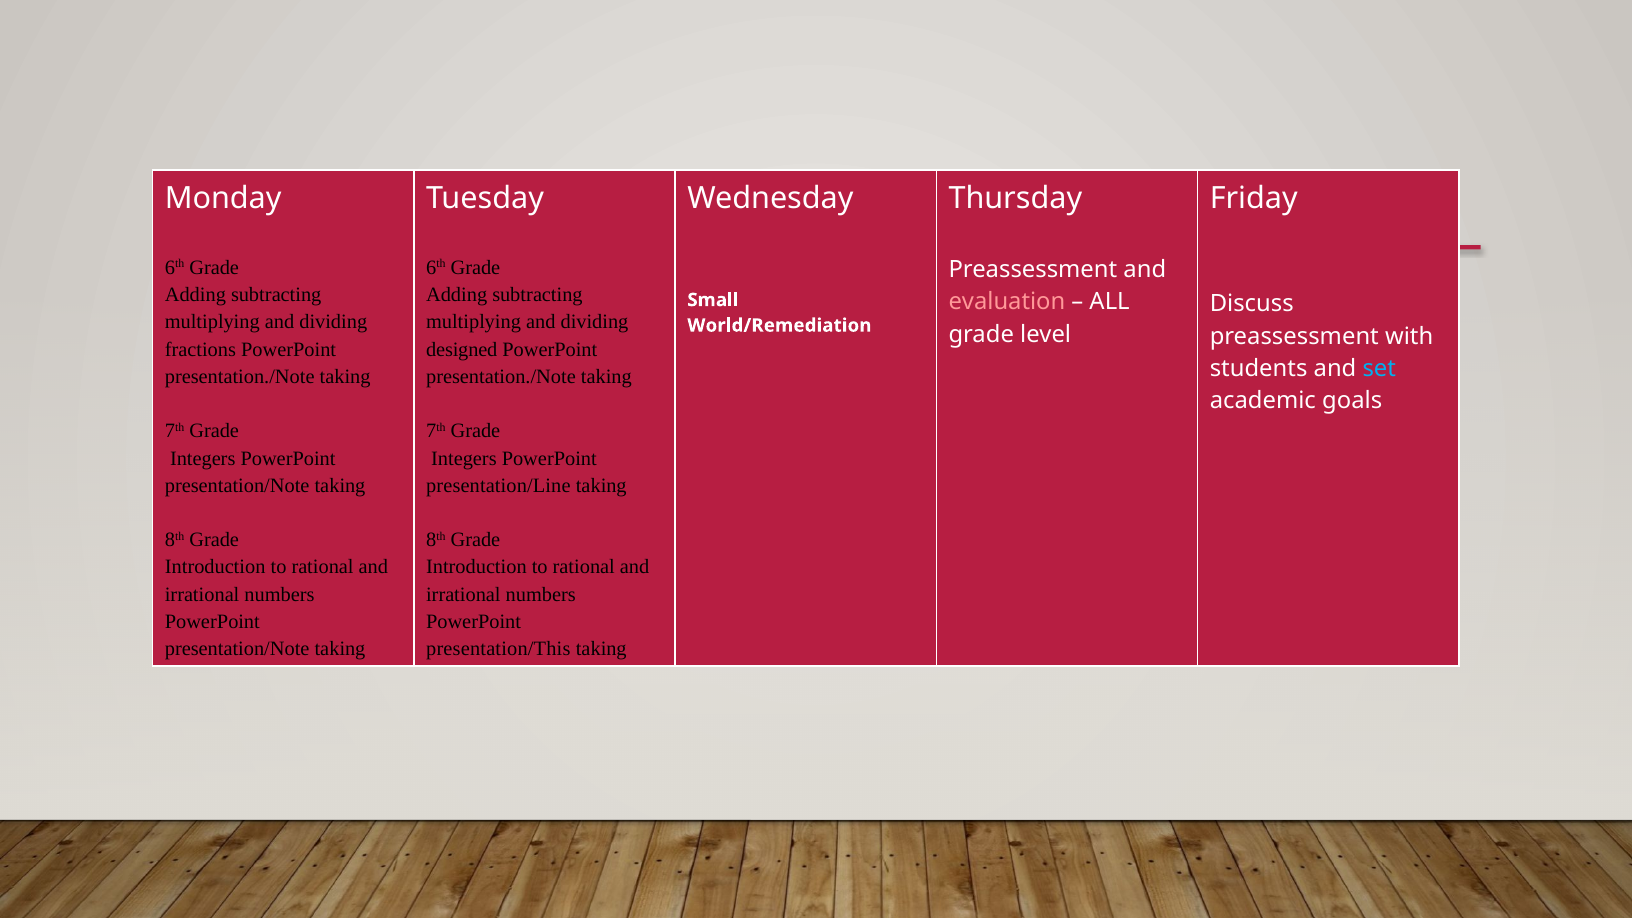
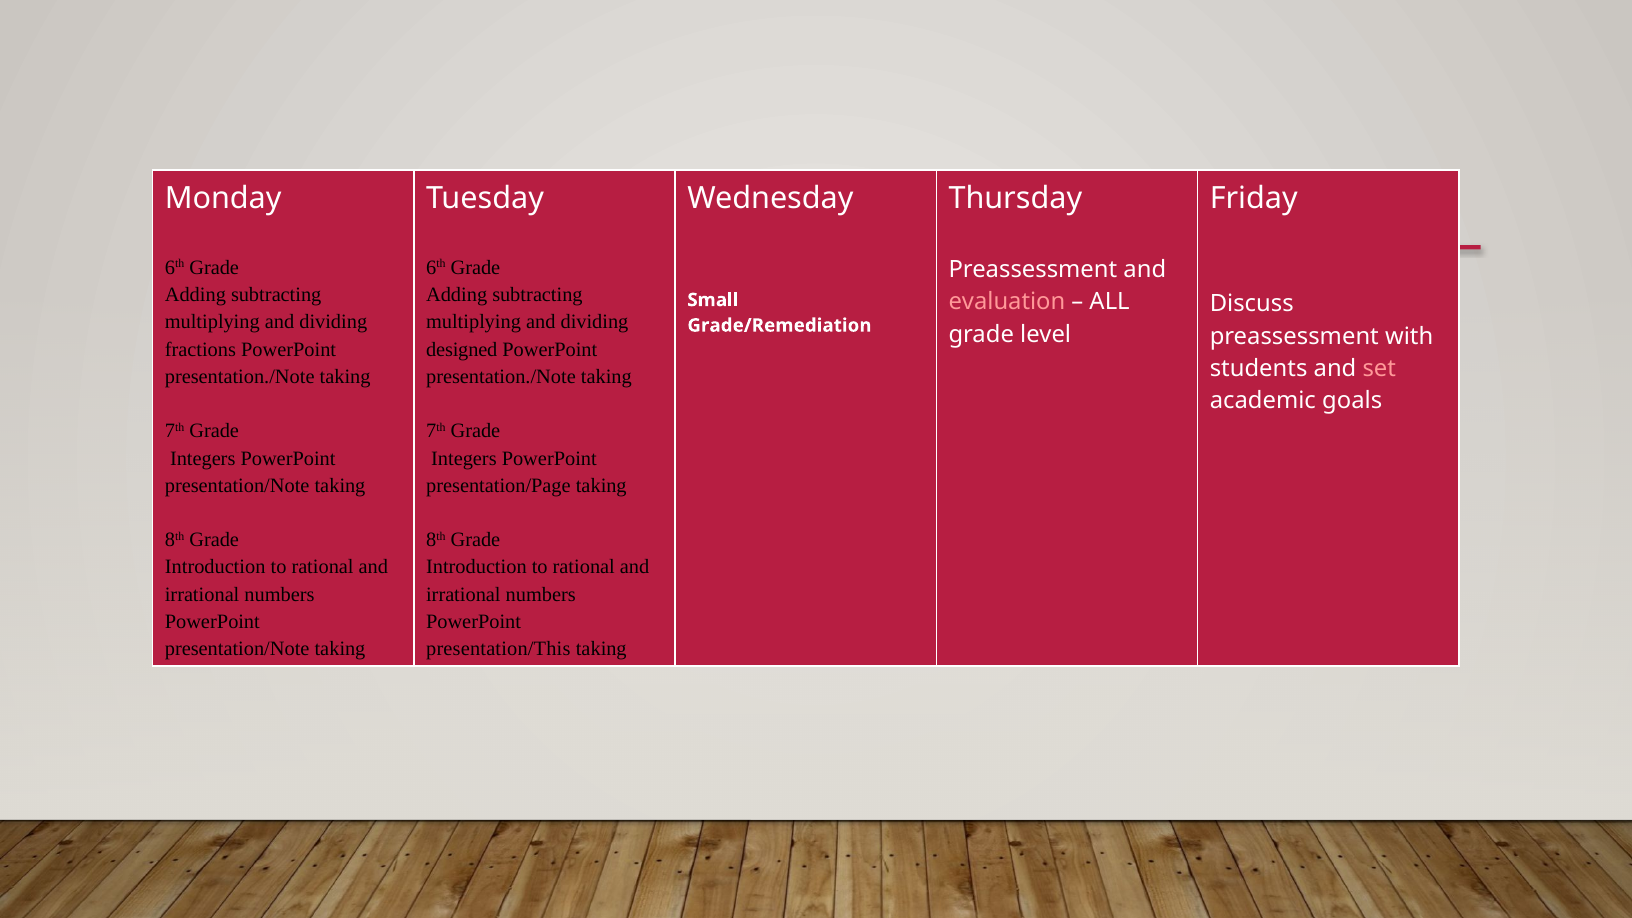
World/Remediation: World/Remediation -> Grade/Remediation
set colour: light blue -> pink
presentation/Line: presentation/Line -> presentation/Page
